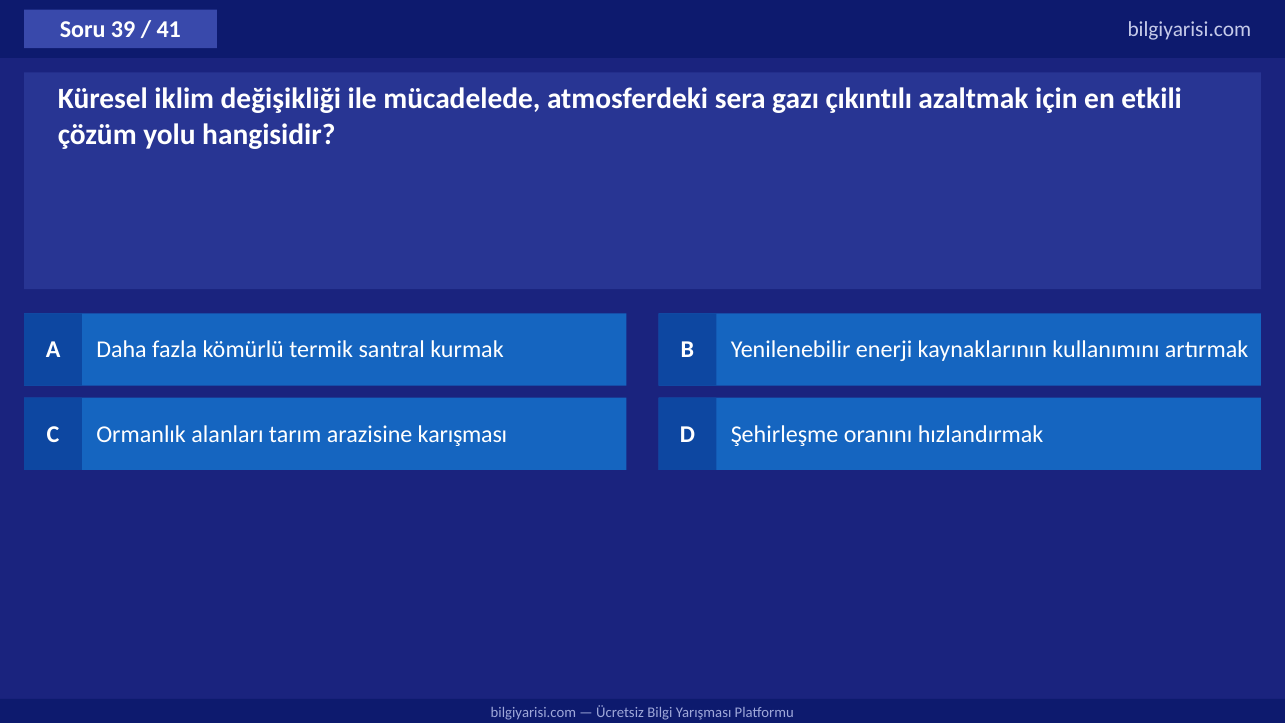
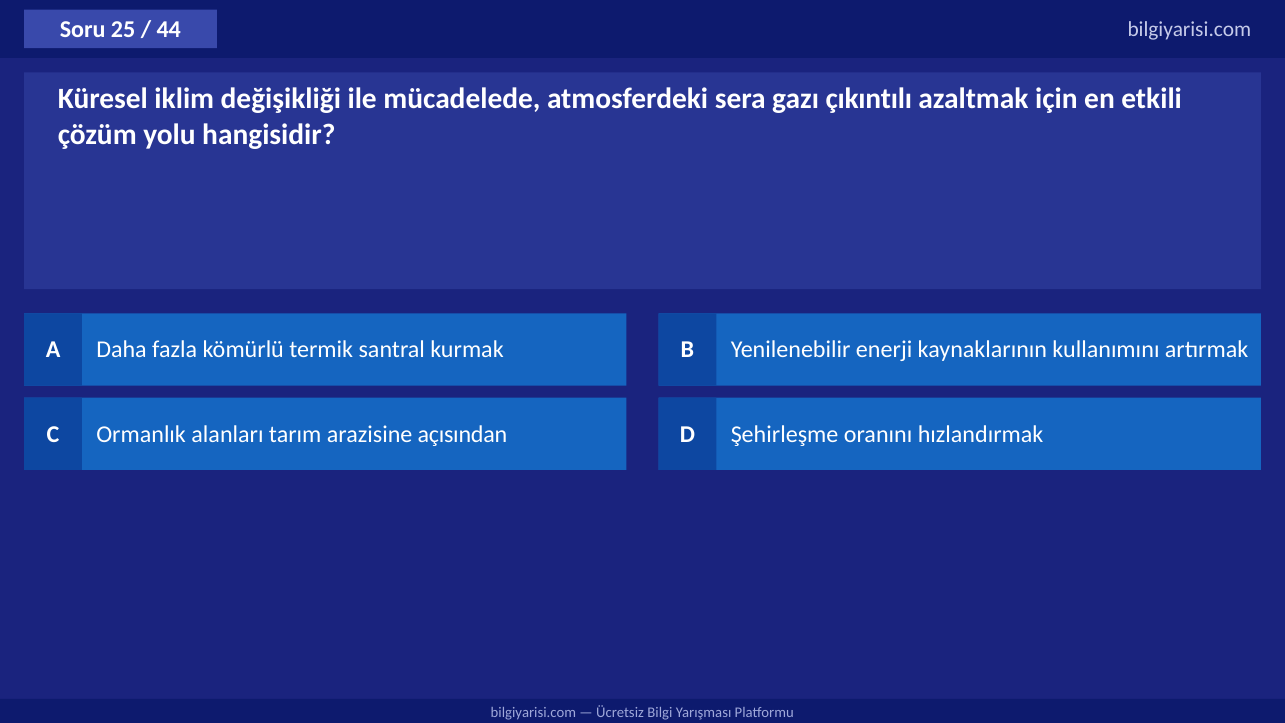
39: 39 -> 25
41: 41 -> 44
karışması: karışması -> açısından
